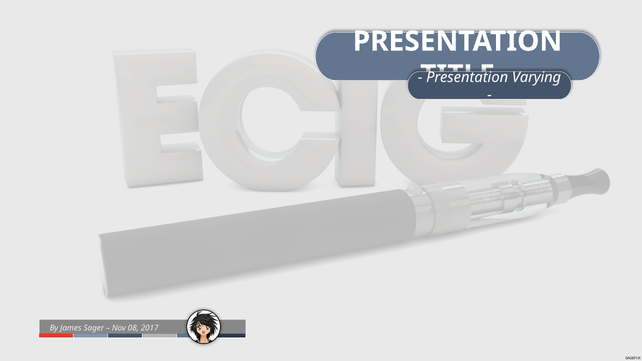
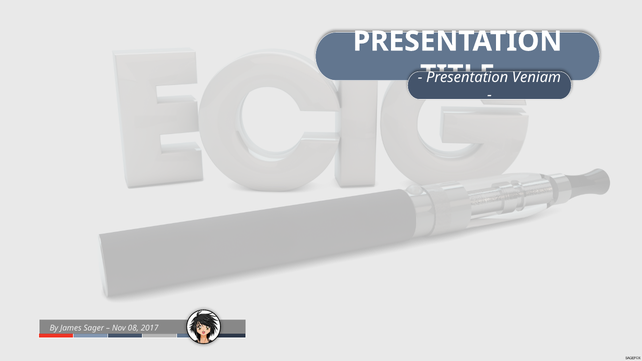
Varying: Varying -> Veniam
